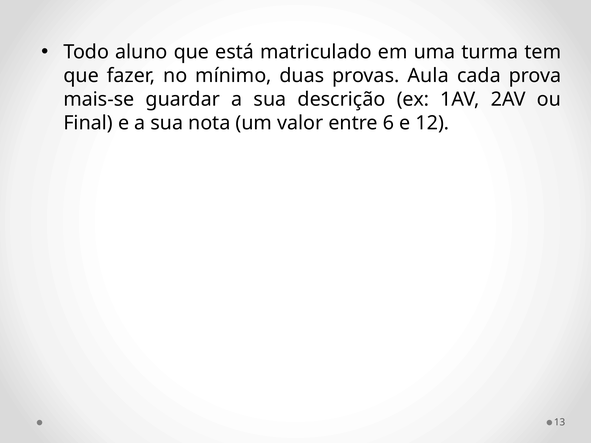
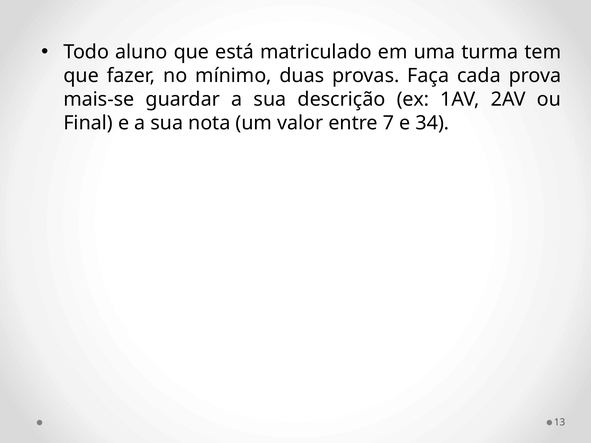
Aula: Aula -> Faça
6: 6 -> 7
12: 12 -> 34
